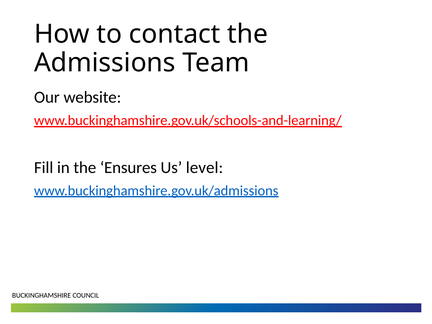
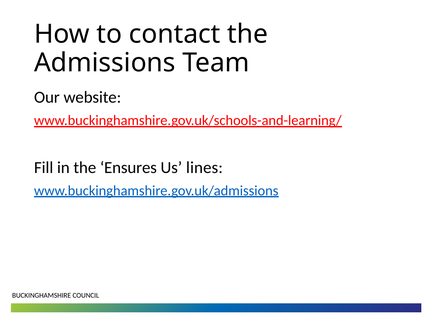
level: level -> lines
